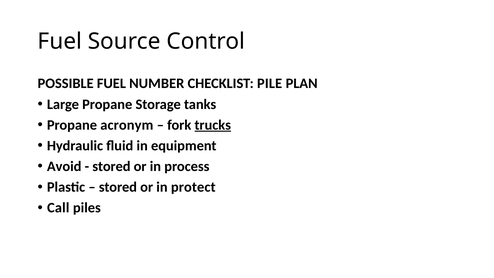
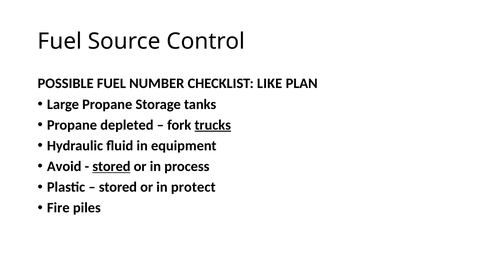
PILE: PILE -> LIKE
acronym: acronym -> depleted
stored at (111, 166) underline: none -> present
Call: Call -> Fire
